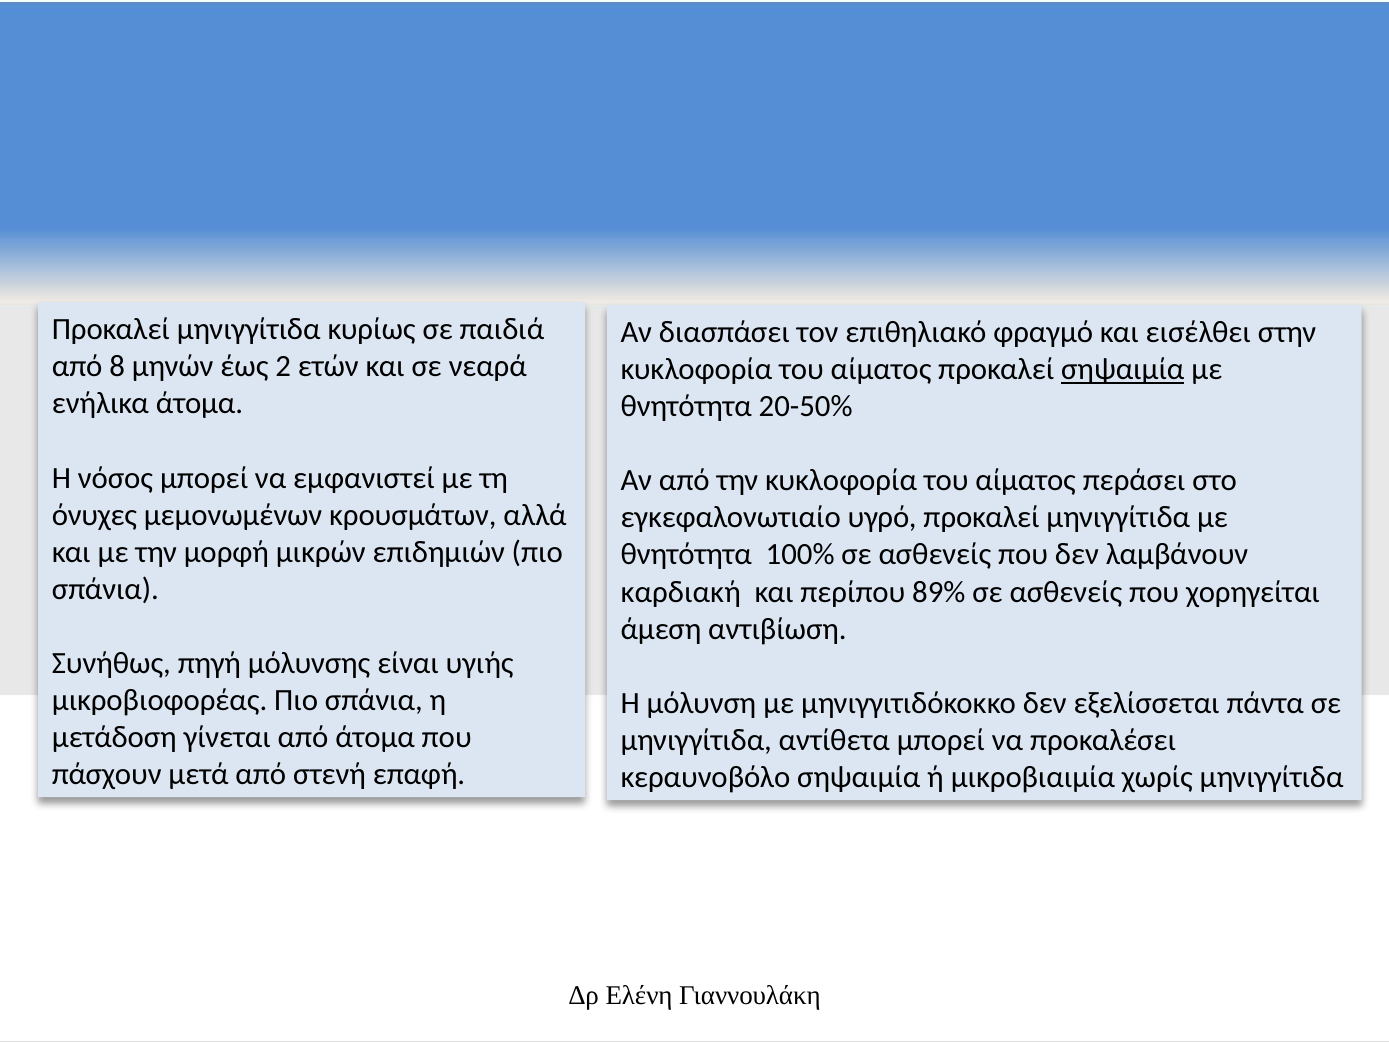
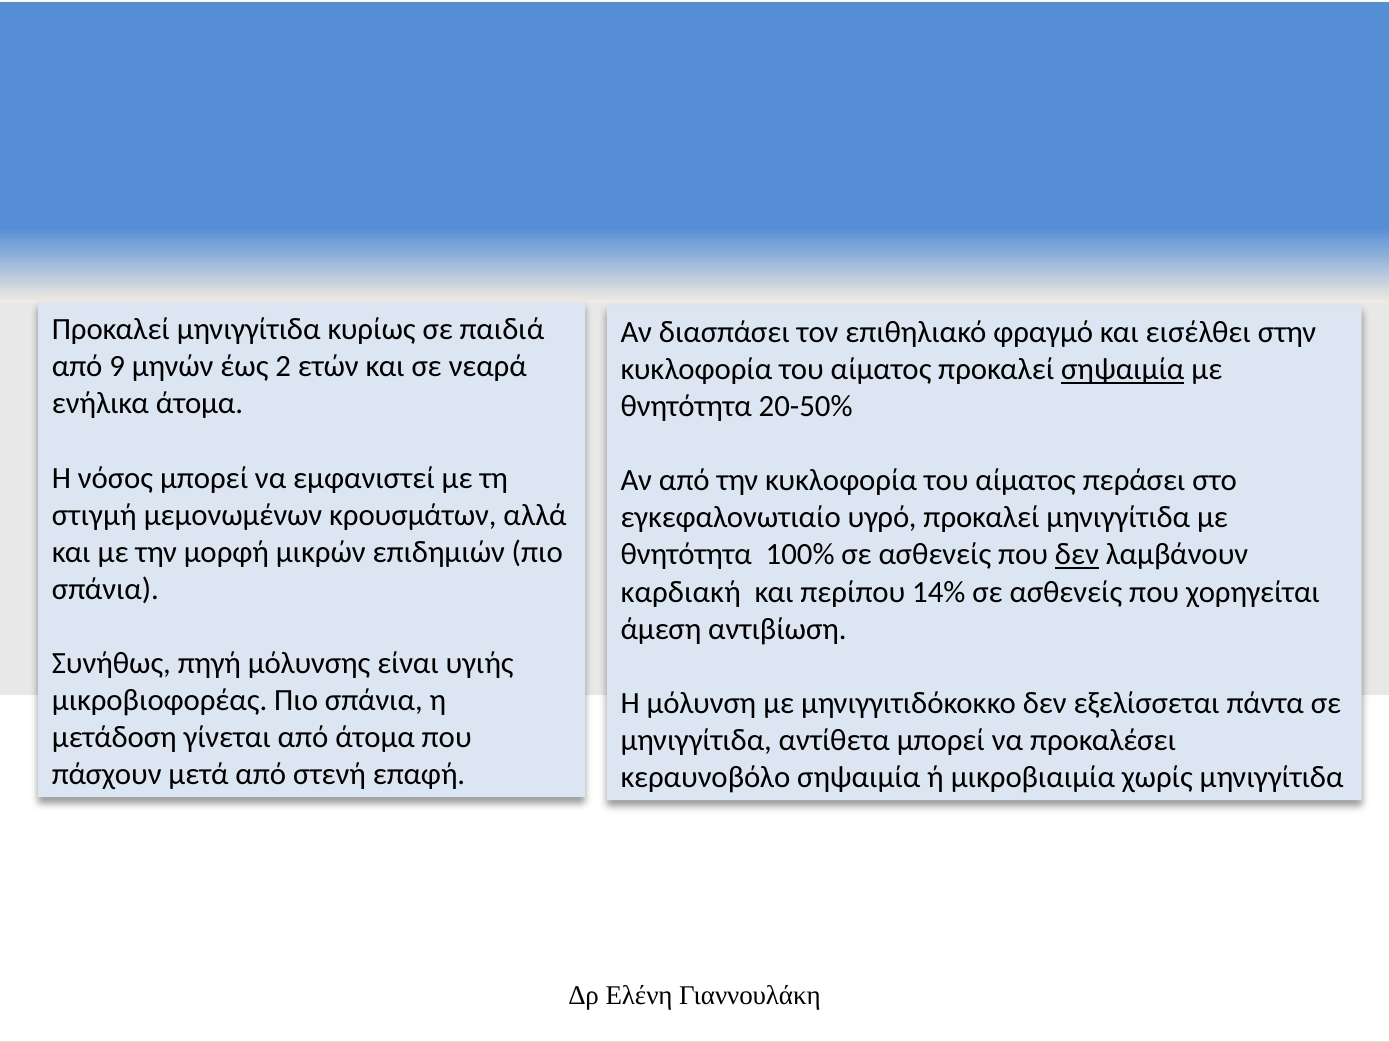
8: 8 -> 9
όνυχες: όνυχες -> στιγμή
δεν at (1077, 555) underline: none -> present
89%: 89% -> 14%
